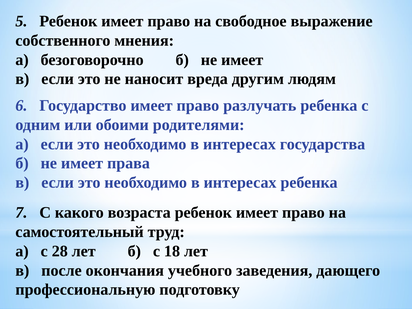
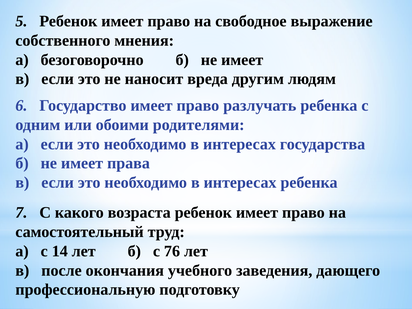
28: 28 -> 14
18: 18 -> 76
